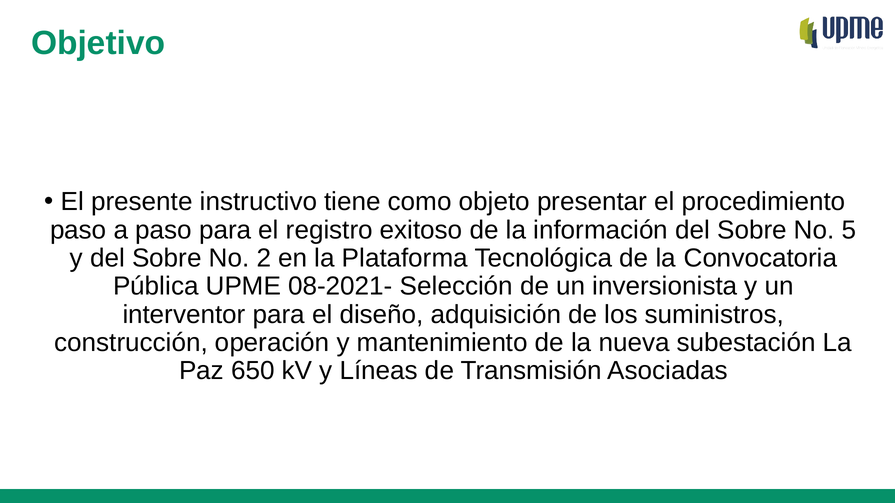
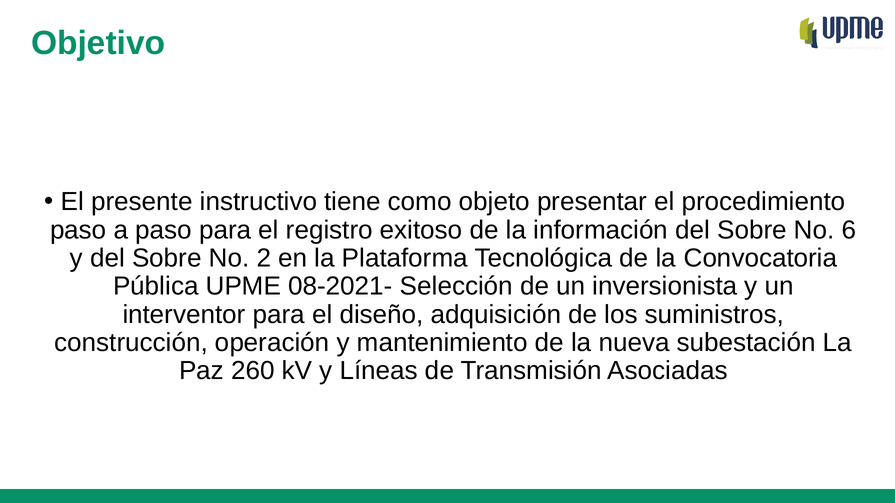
5: 5 -> 6
650: 650 -> 260
